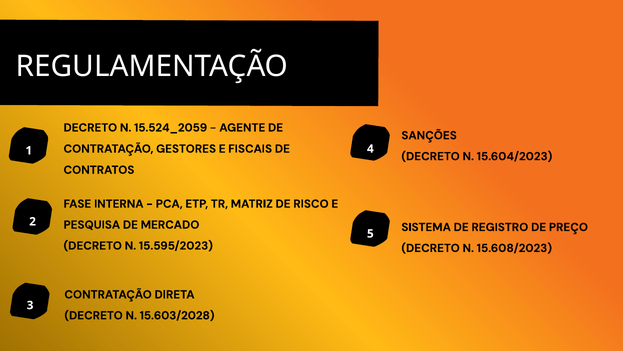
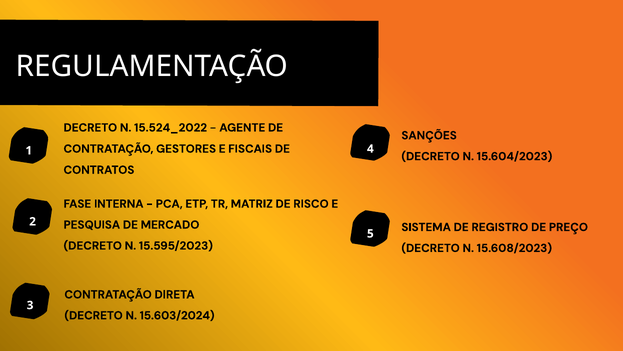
15.524_2059: 15.524_2059 -> 15.524_2022
15.603/2028: 15.603/2028 -> 15.603/2024
